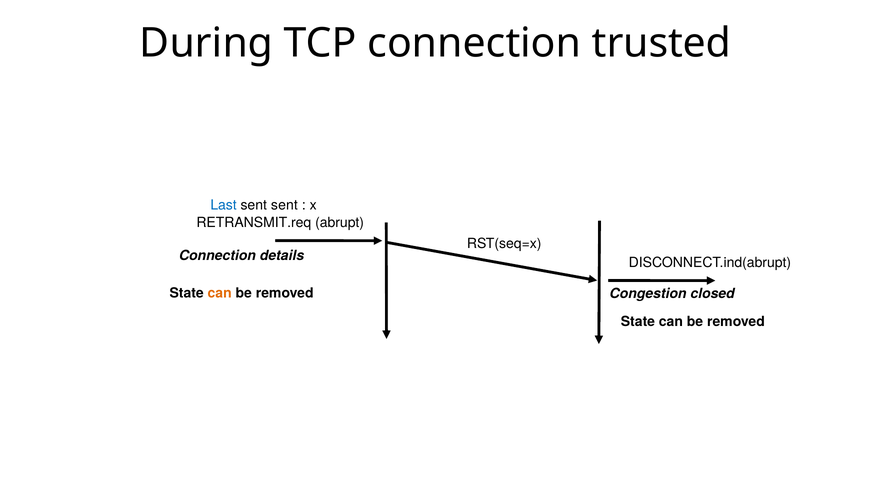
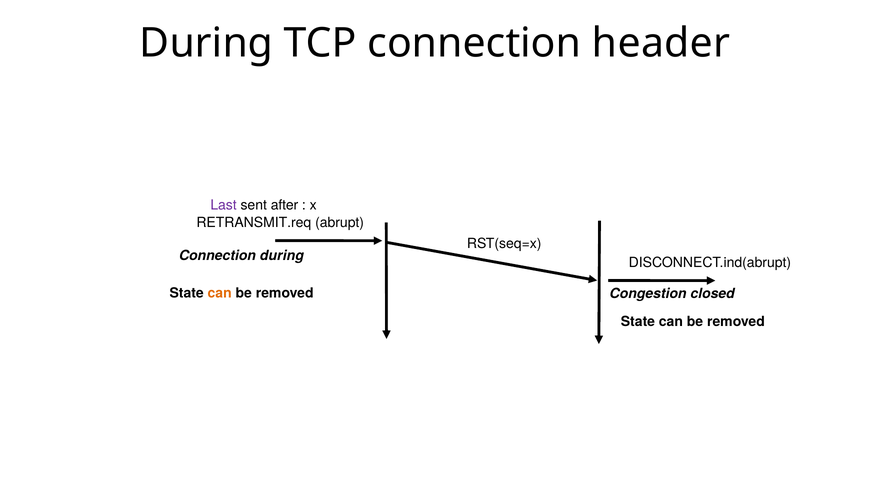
trusted: trusted -> header
Last colour: blue -> purple
sent sent: sent -> after
Connection details: details -> during
